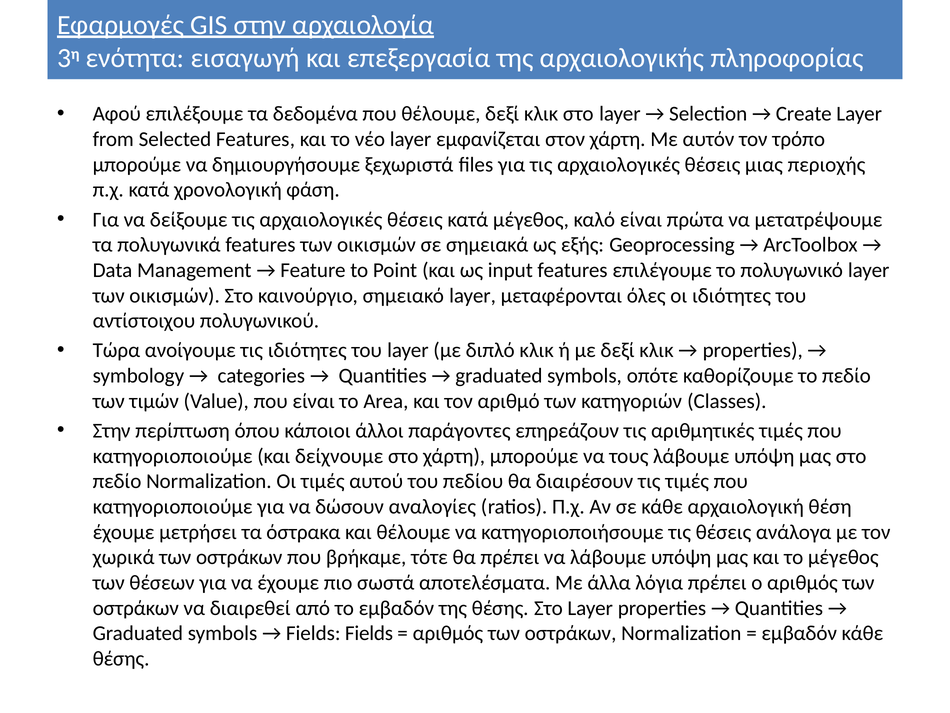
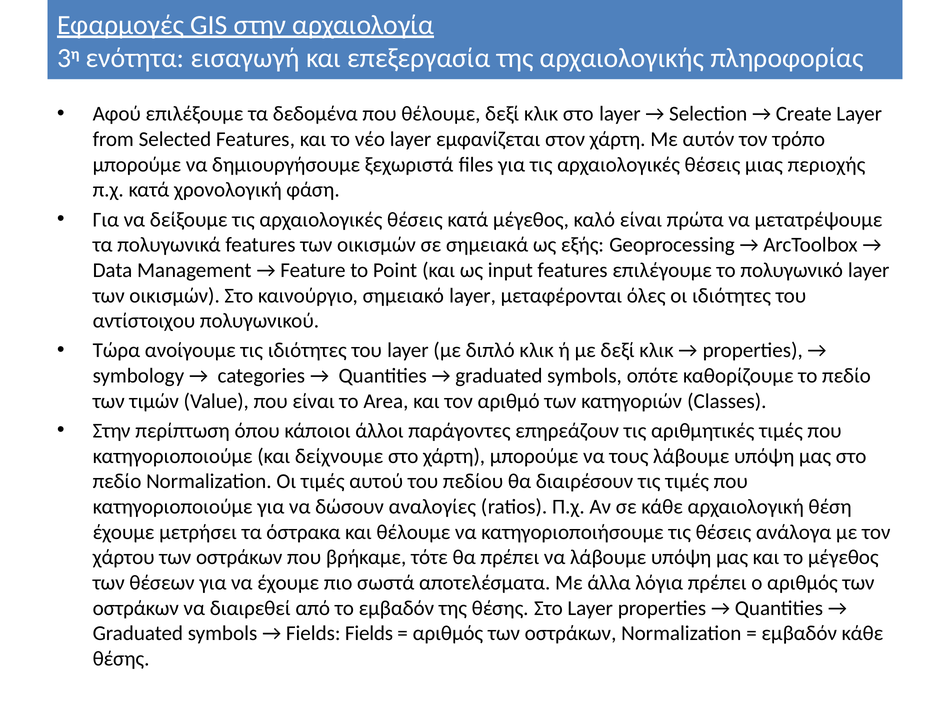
χωρικά: χωρικά -> χάρτου
